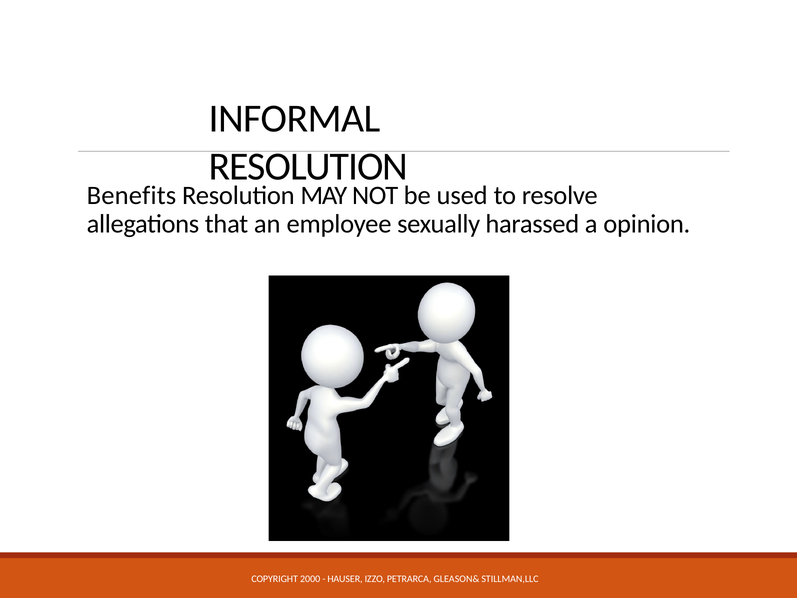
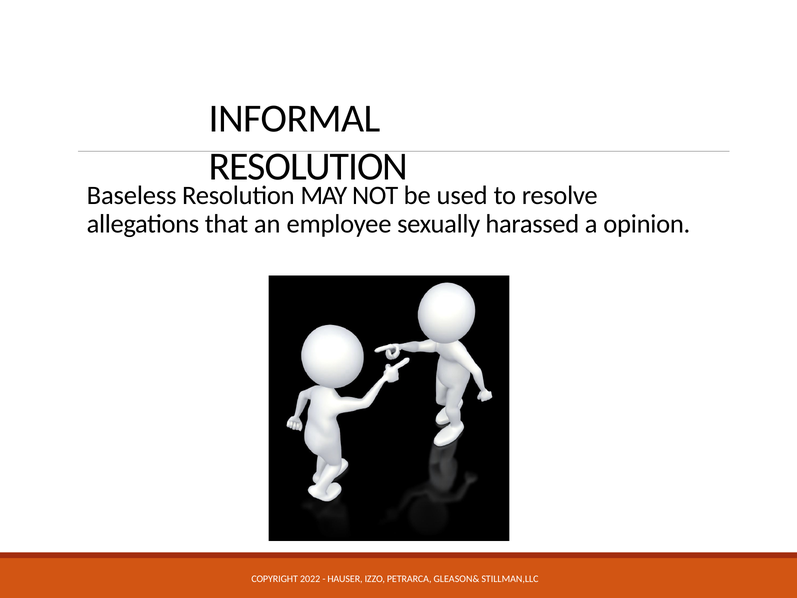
Benefits: Benefits -> Baseless
2000: 2000 -> 2022
